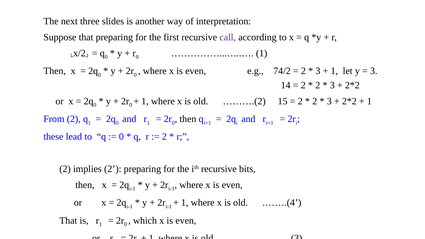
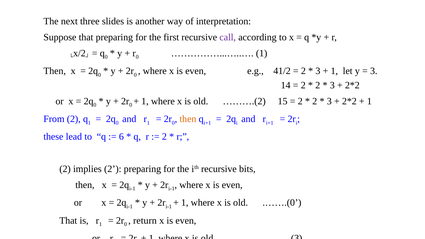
74/2: 74/2 -> 41/2
then at (188, 119) colour: black -> orange
0 at (121, 137): 0 -> 6
.…….(4: .…….(4 -> .…….(0
which: which -> return
